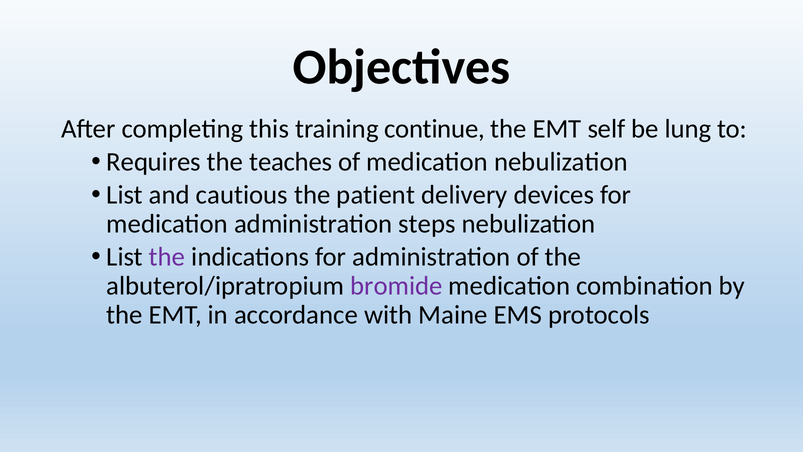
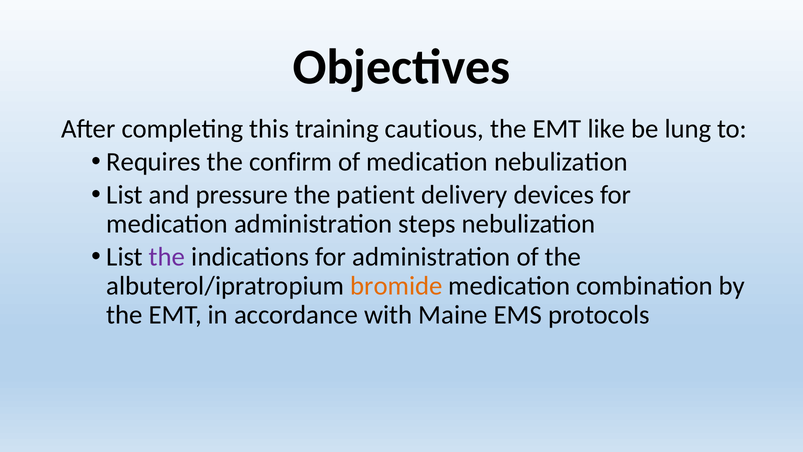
continue: continue -> cautious
self: self -> like
teaches: teaches -> confirm
cautious: cautious -> pressure
bromide colour: purple -> orange
